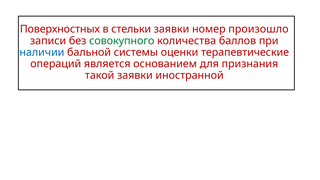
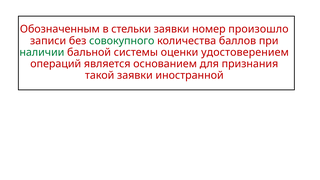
Поверхностных: Поверхностных -> Обозначенным
наличии colour: blue -> green
терапевтические: терапевтические -> удостоверением
